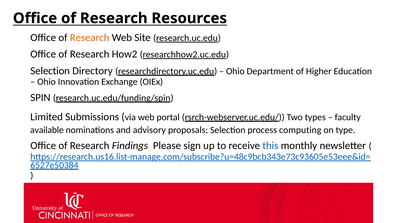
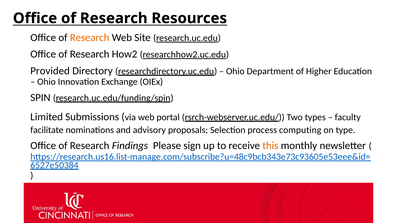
Selection at (50, 71): Selection -> Provided
available: available -> facilitate
this colour: blue -> orange
